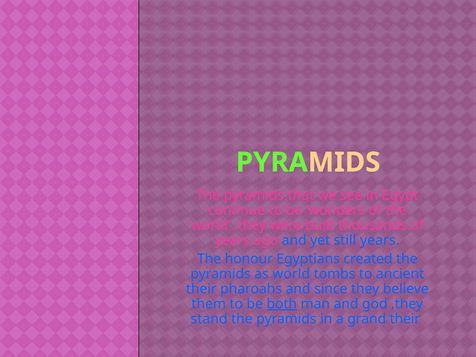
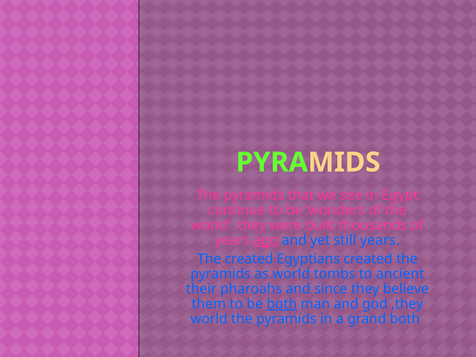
ago underline: none -> present
The honour: honour -> created
stand at (209, 319): stand -> world
grand their: their -> both
